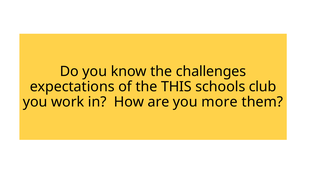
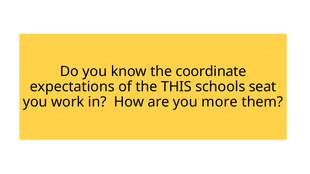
challenges: challenges -> coordinate
club: club -> seat
